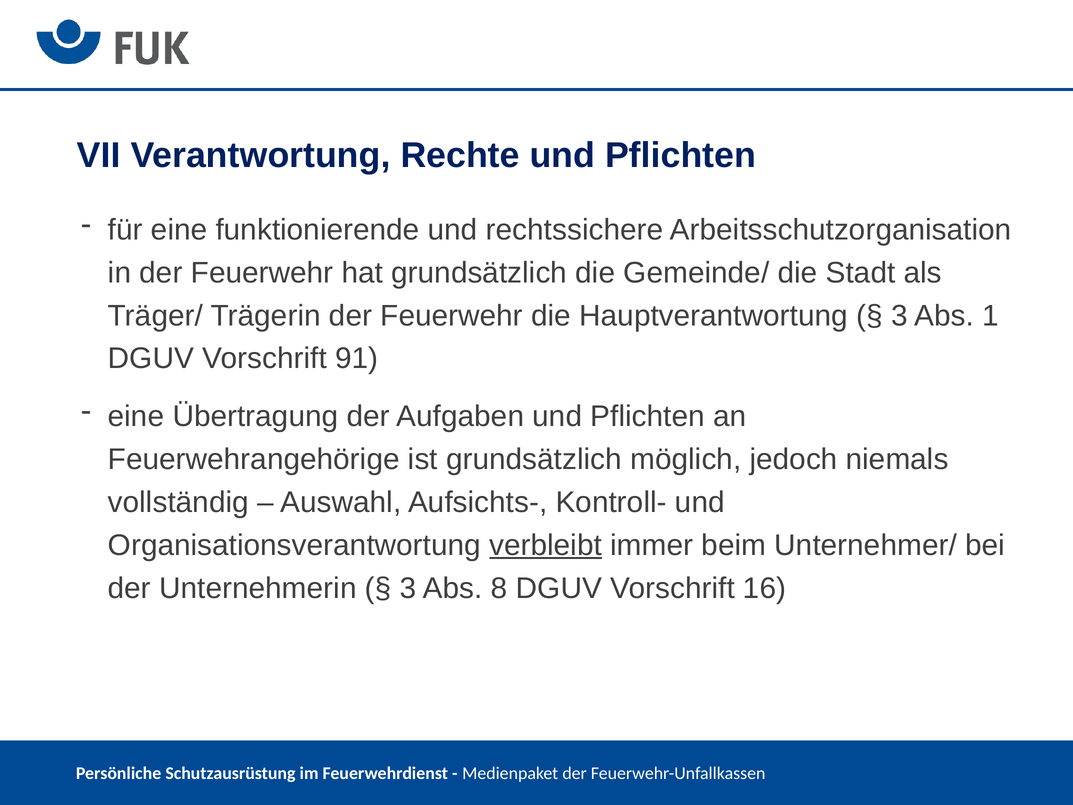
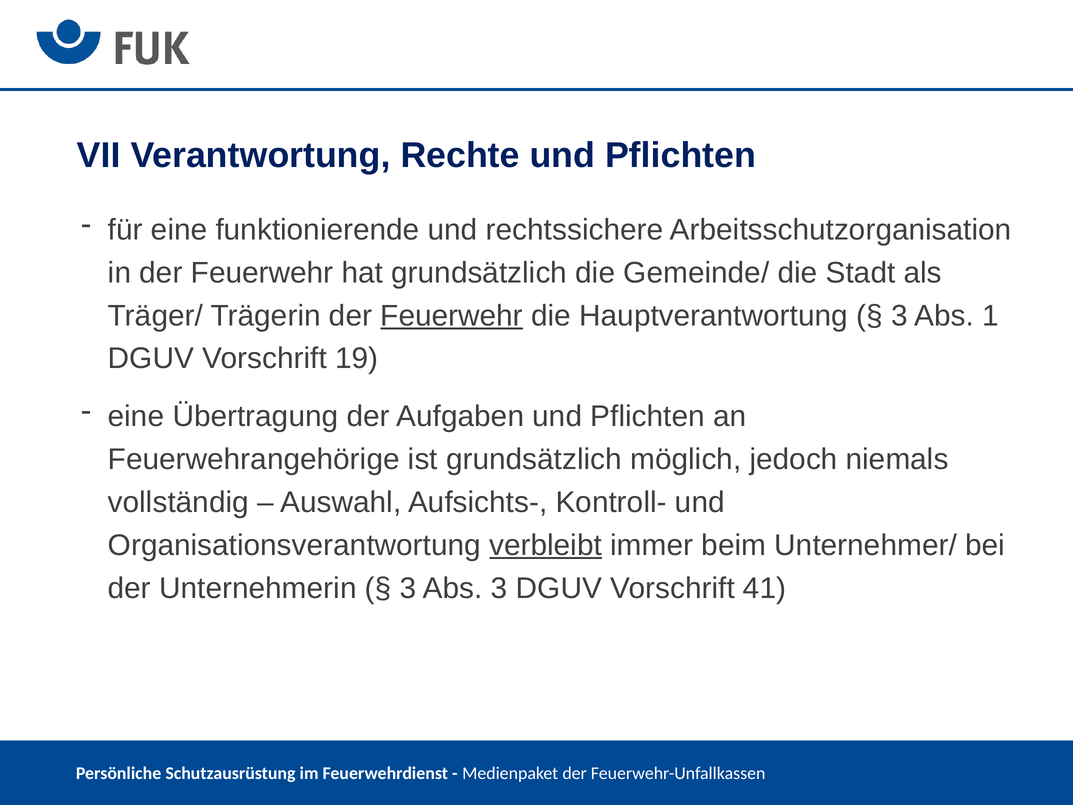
Feuerwehr at (452, 316) underline: none -> present
91: 91 -> 19
Abs 8: 8 -> 3
16: 16 -> 41
